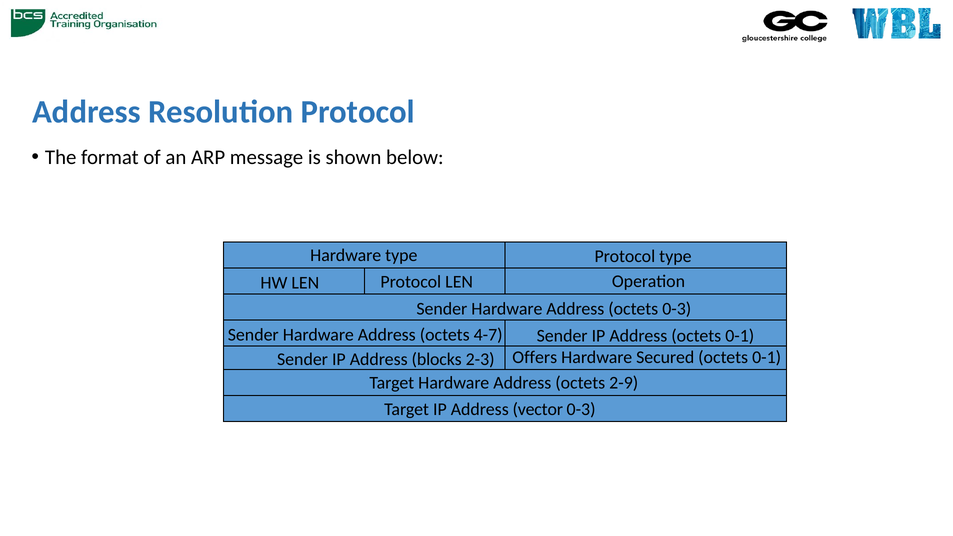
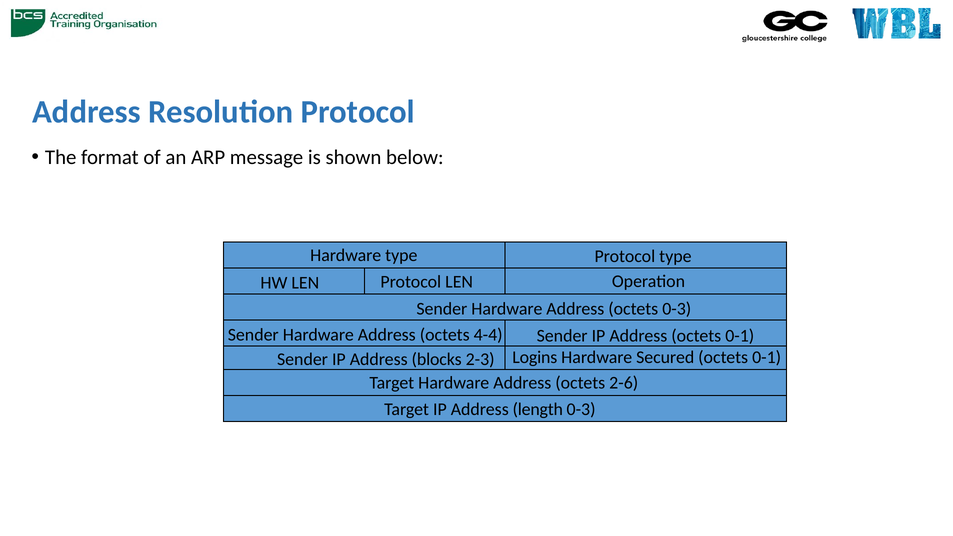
4-7: 4-7 -> 4-4
Offers: Offers -> Logins
2-9: 2-9 -> 2-6
vector: vector -> length
